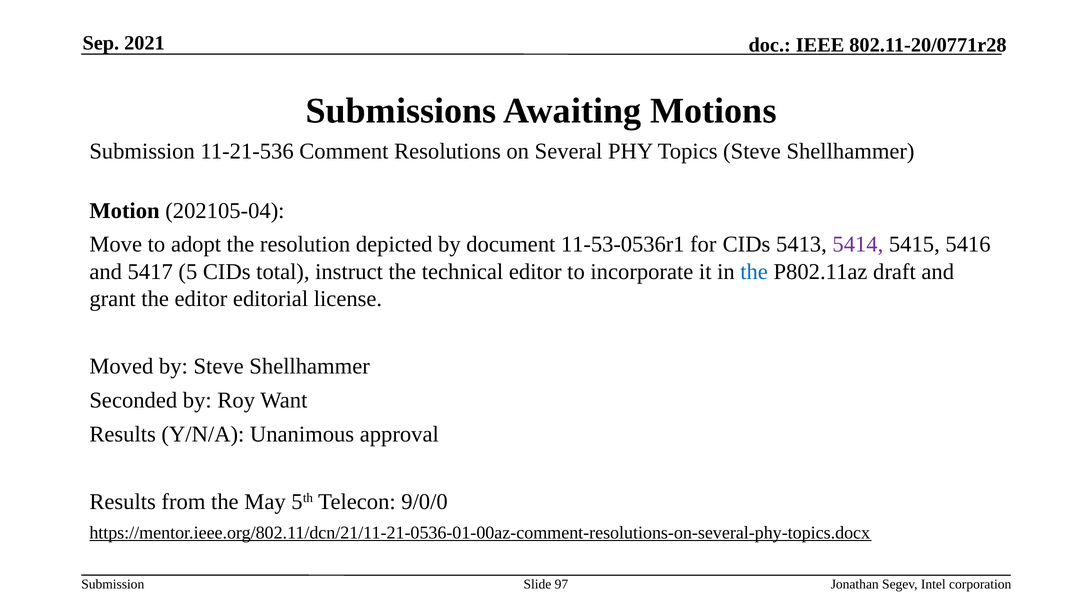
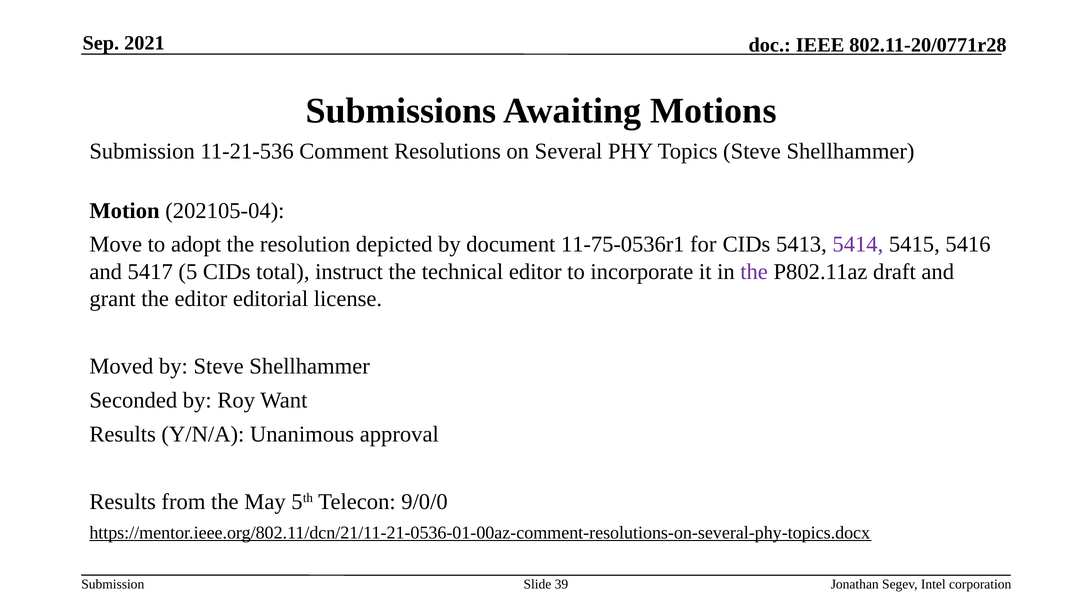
11-53-0536r1: 11-53-0536r1 -> 11-75-0536r1
the at (754, 272) colour: blue -> purple
97: 97 -> 39
